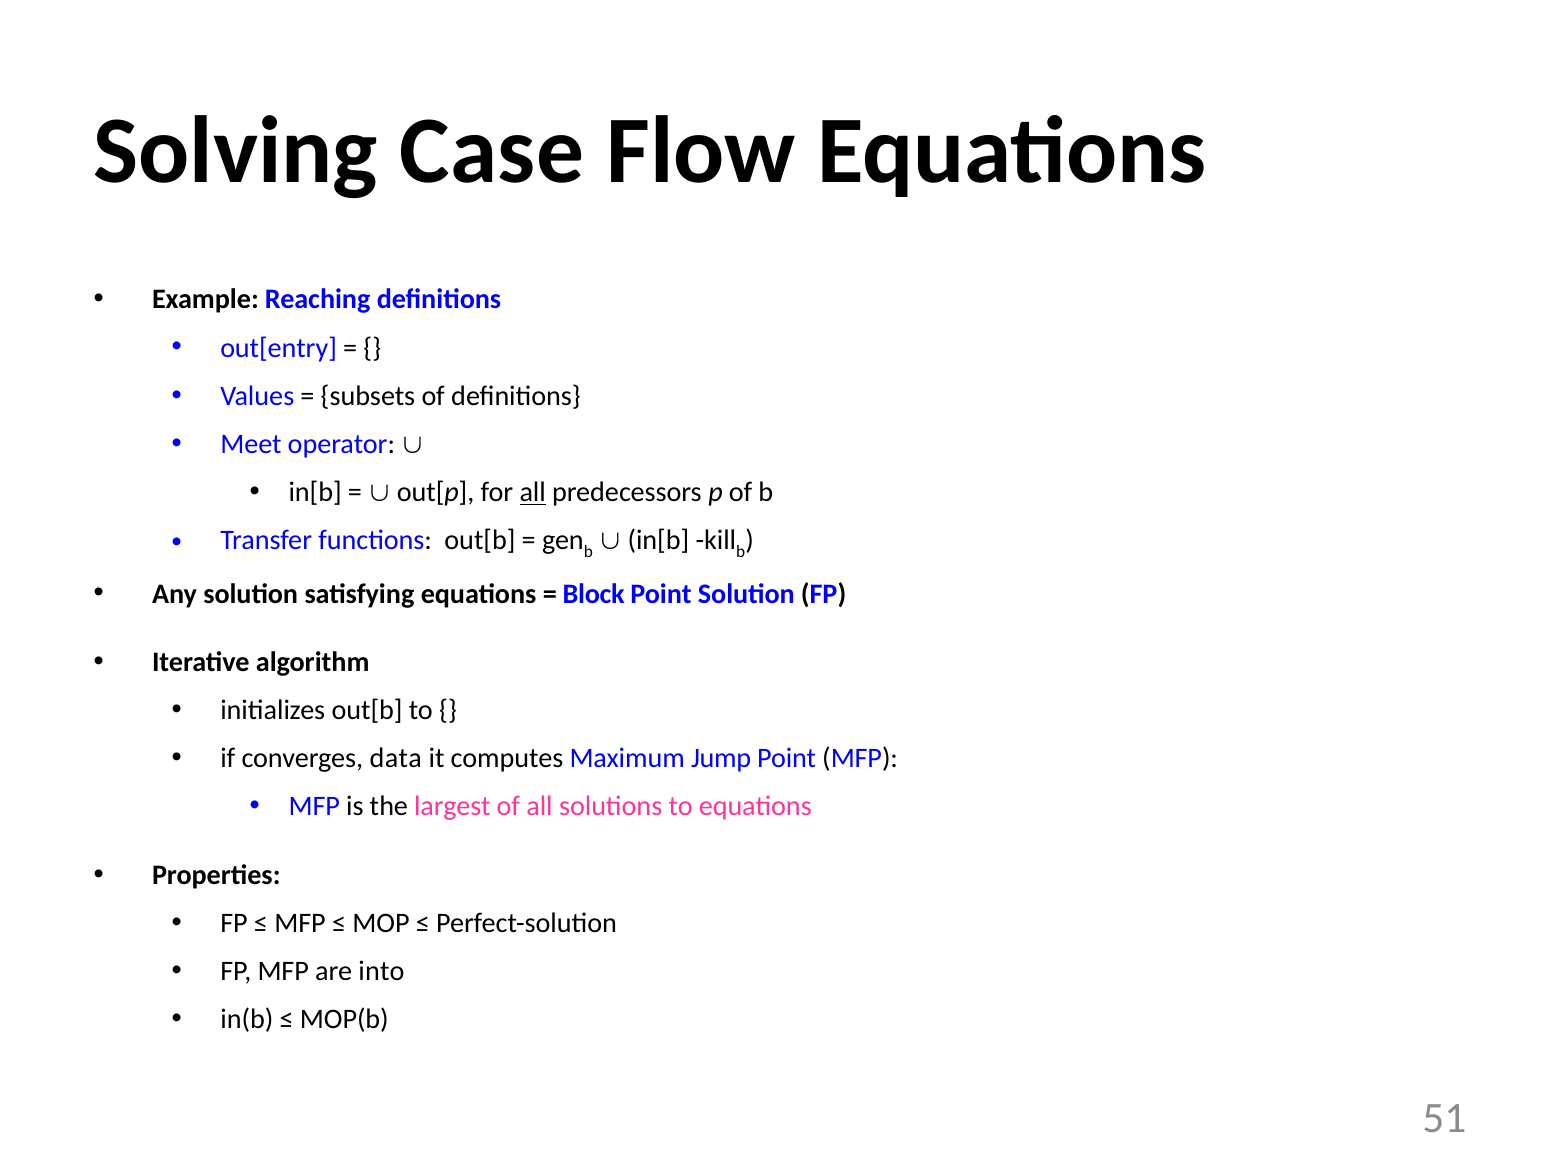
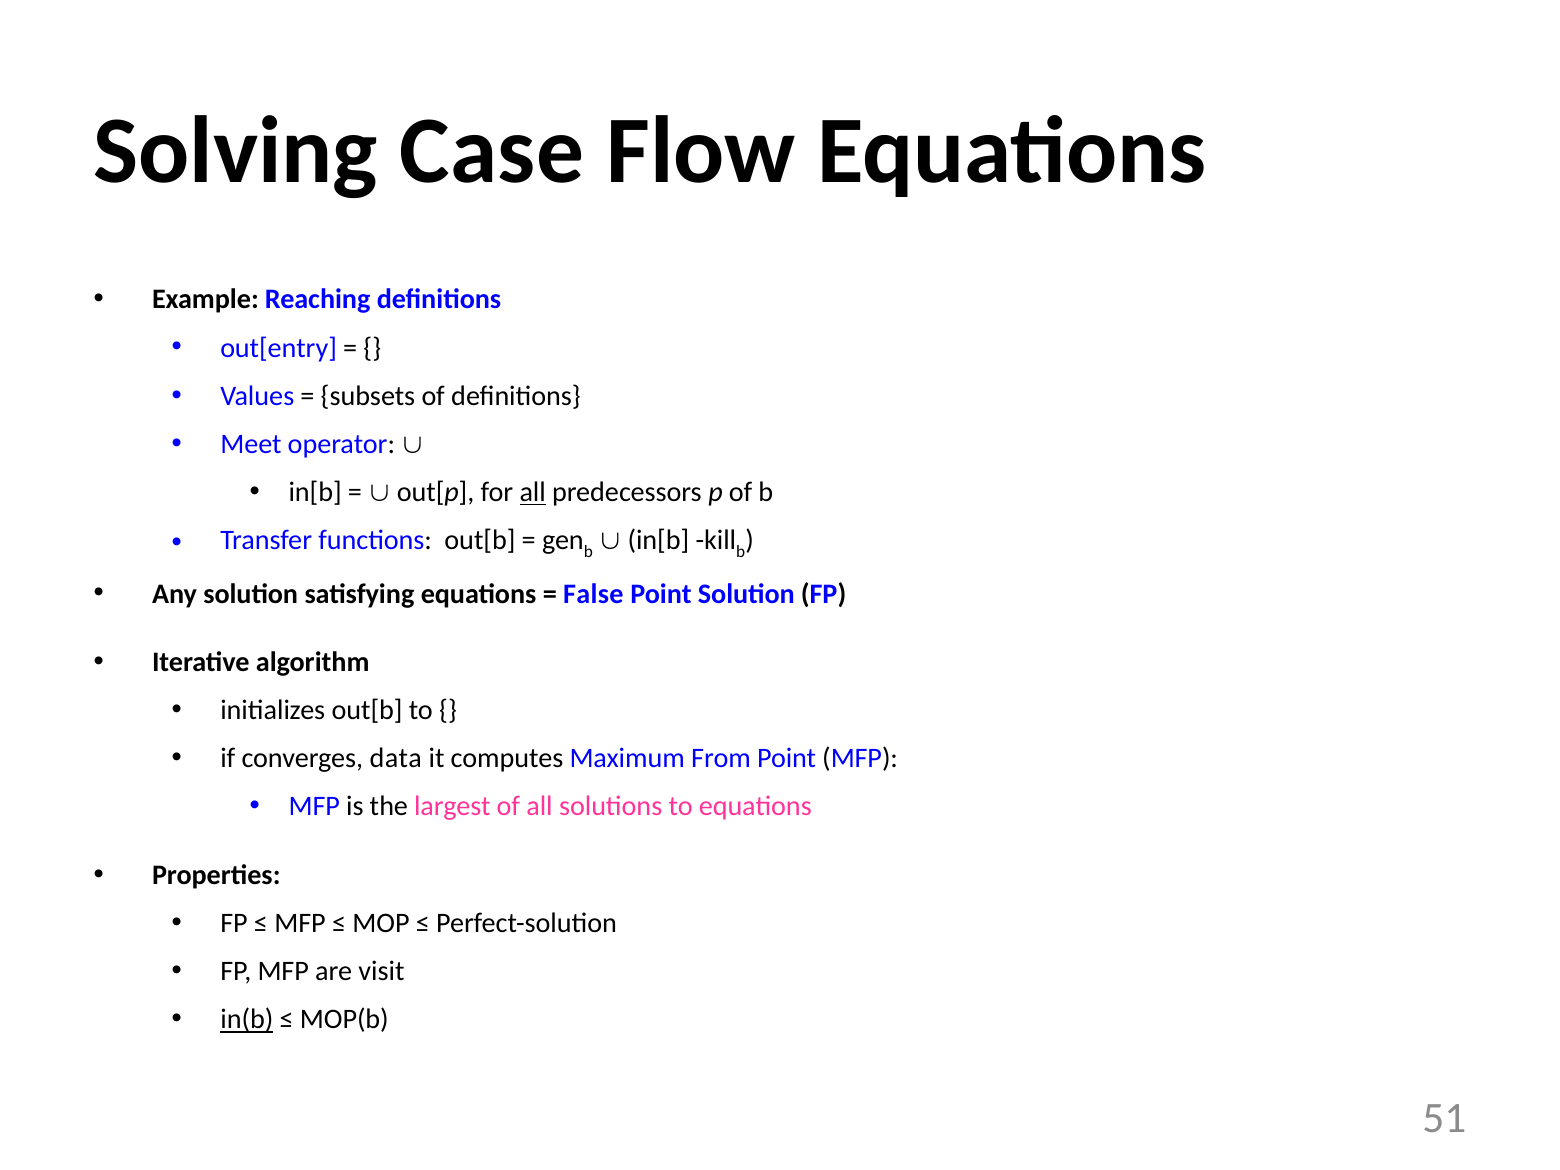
Block: Block -> False
Jump: Jump -> From
into: into -> visit
in(b underline: none -> present
